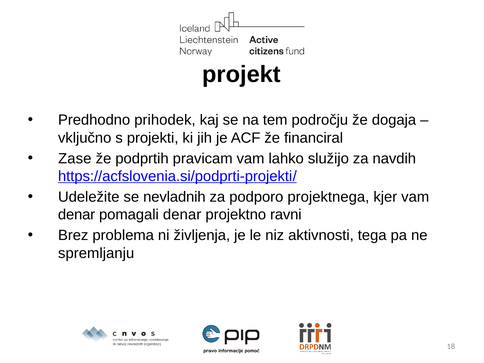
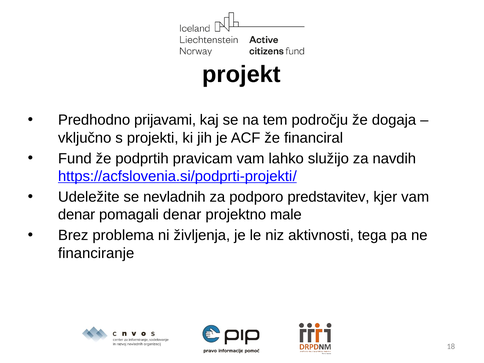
prihodek: prihodek -> prijavami
Zase: Zase -> Fund
projektnega: projektnega -> predstavitev
ravni: ravni -> male
spremljanju: spremljanju -> financiranje
